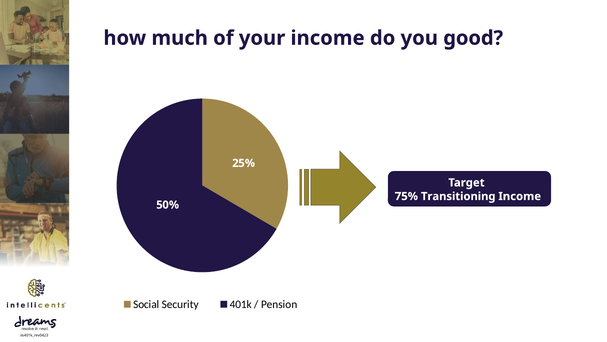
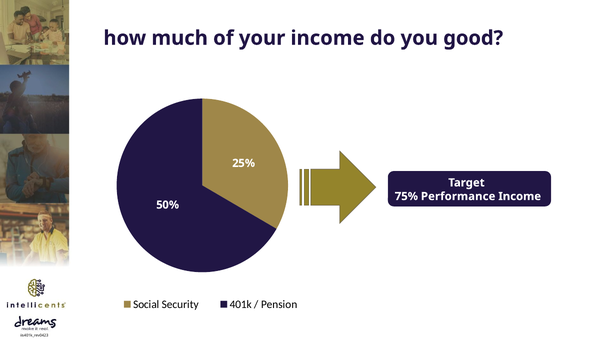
Transitioning: Transitioning -> Performance
